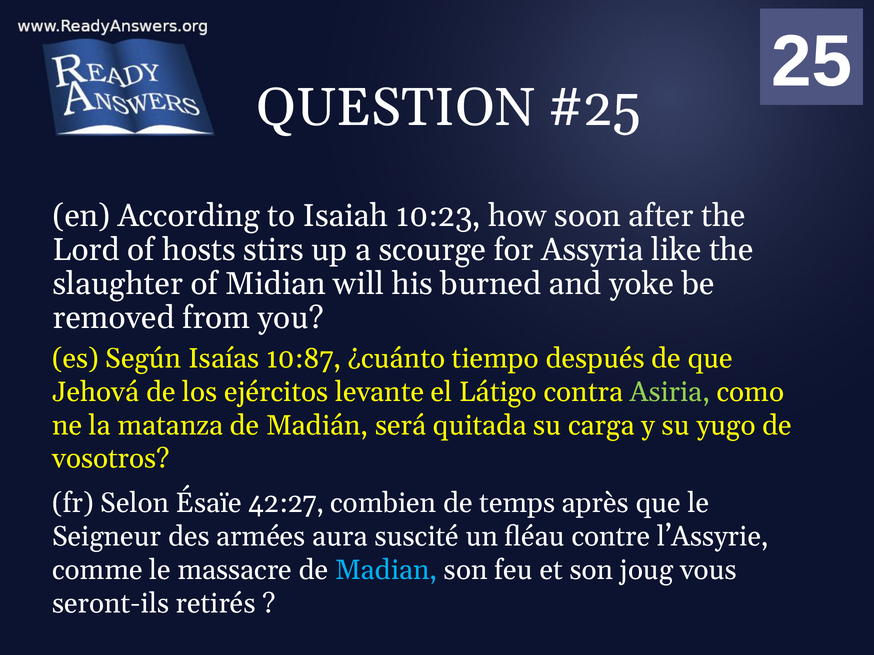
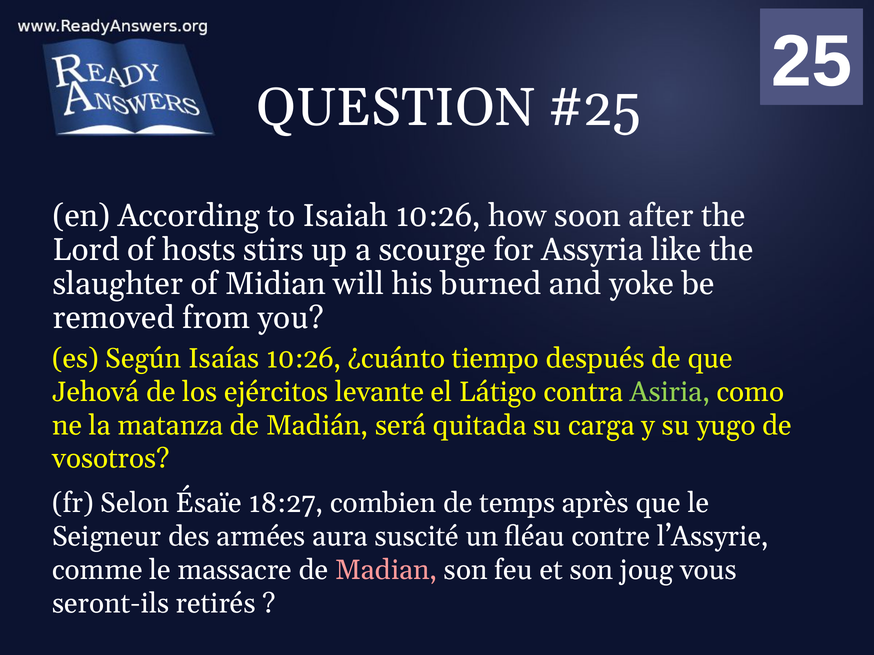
Isaiah 10:23: 10:23 -> 10:26
Isaías 10:87: 10:87 -> 10:26
42:27: 42:27 -> 18:27
Madian colour: light blue -> pink
